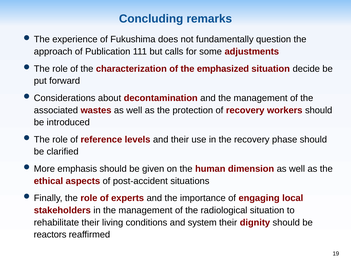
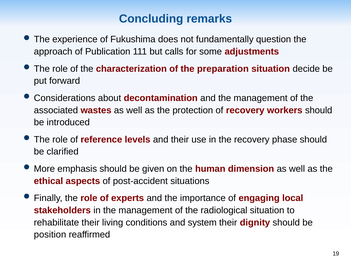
emphasized: emphasized -> preparation
reactors: reactors -> position
